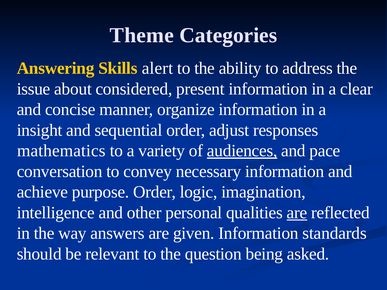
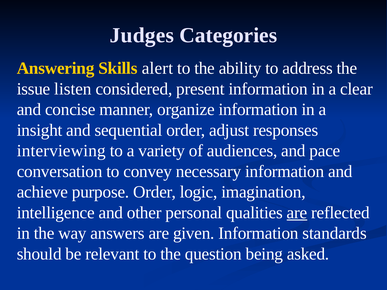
Theme: Theme -> Judges
about: about -> listen
mathematics: mathematics -> interviewing
audiences underline: present -> none
